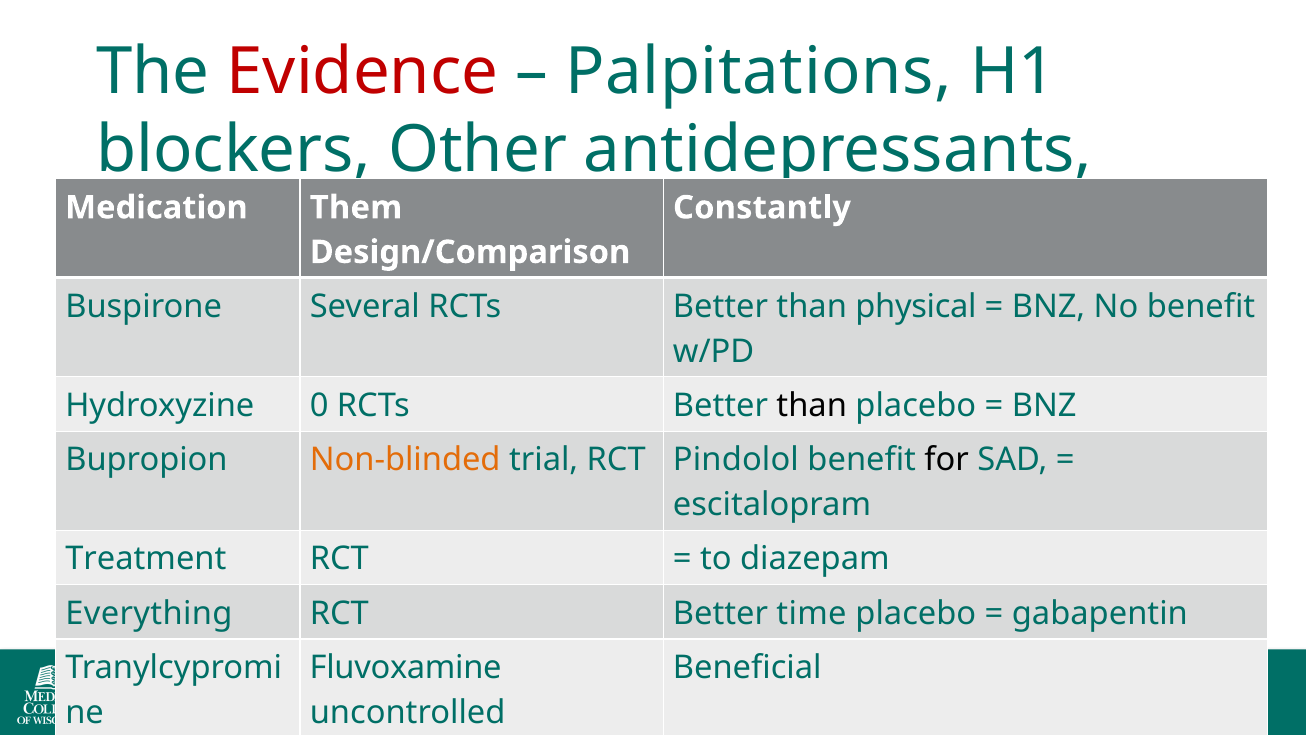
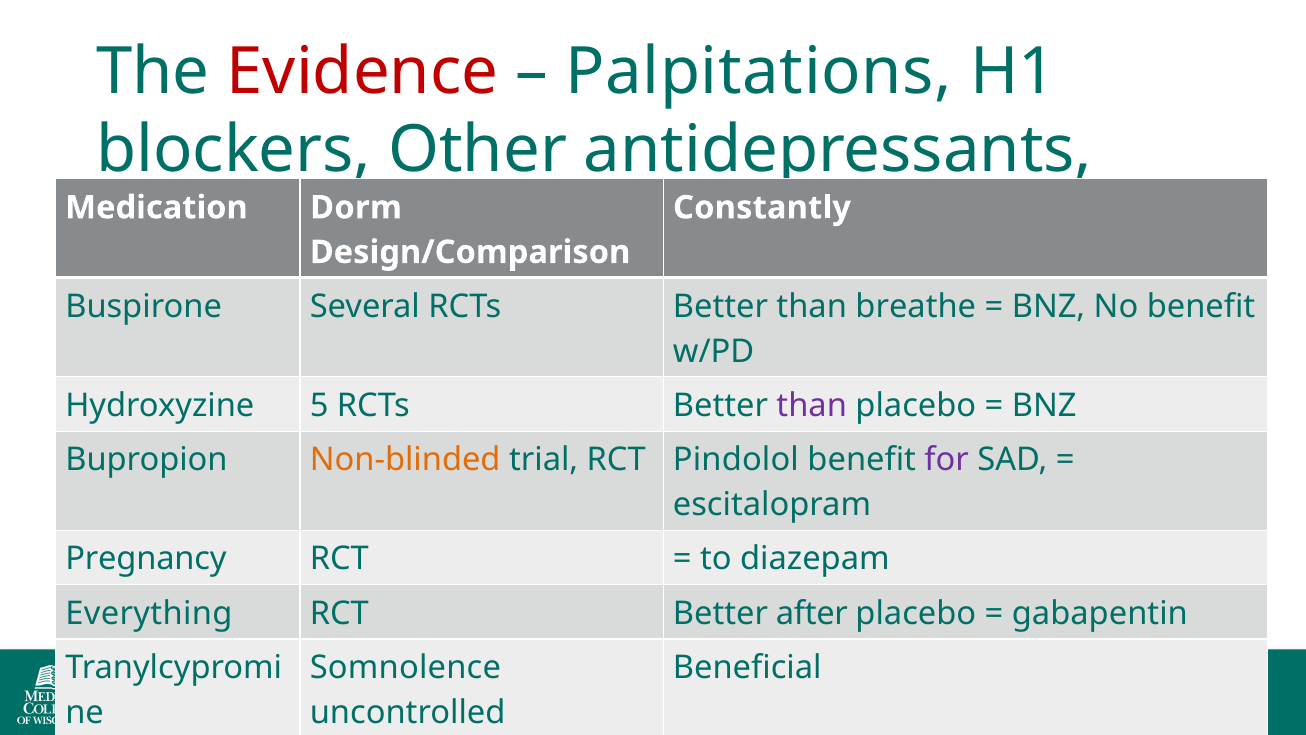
Them: Them -> Dorm
physical: physical -> breathe
0: 0 -> 5
than at (812, 406) colour: black -> purple
for colour: black -> purple
Treatment: Treatment -> Pregnancy
time: time -> after
Fluvoxamine: Fluvoxamine -> Somnolence
